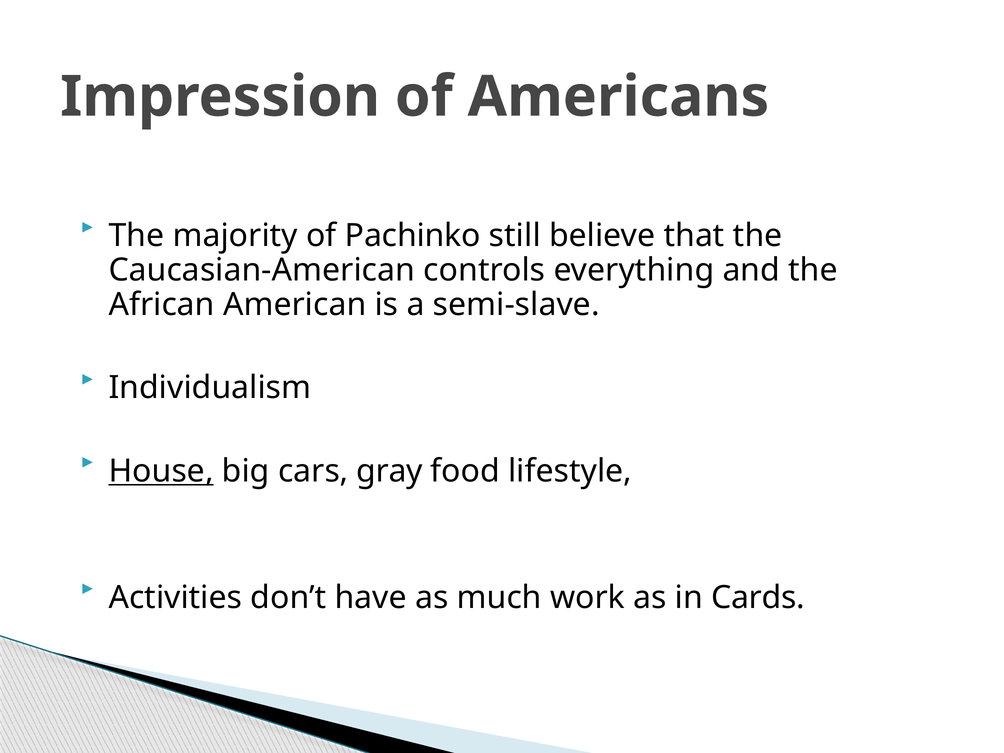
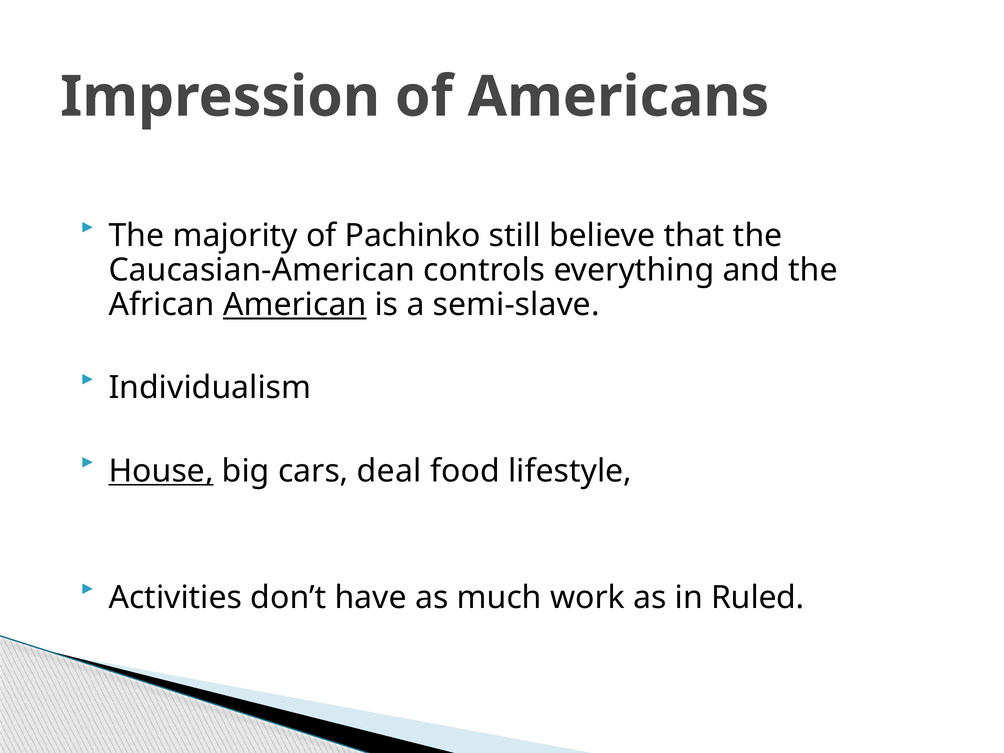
American underline: none -> present
gray: gray -> deal
Cards: Cards -> Ruled
